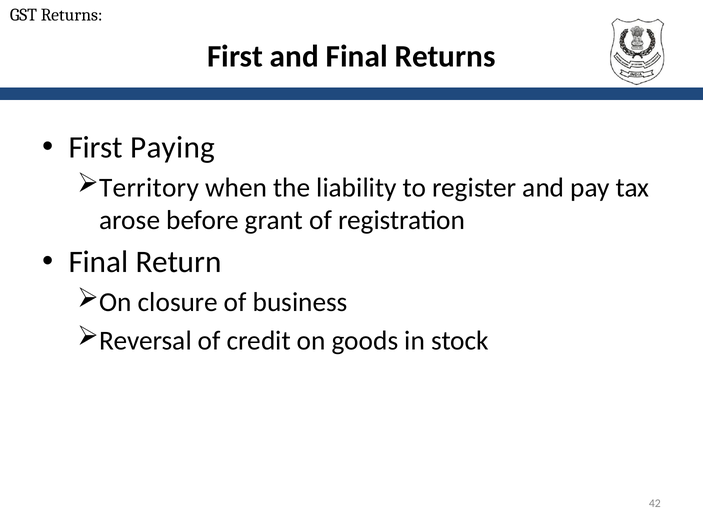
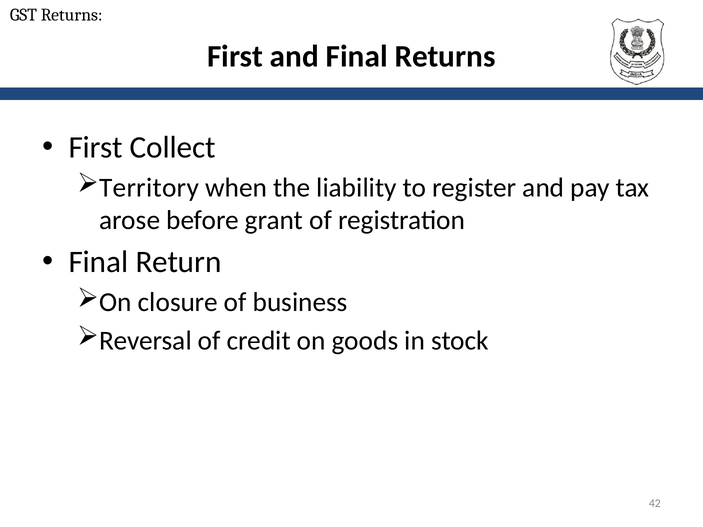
Paying: Paying -> Collect
